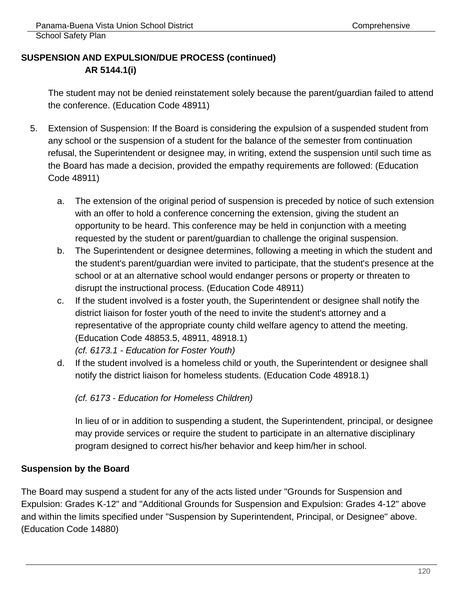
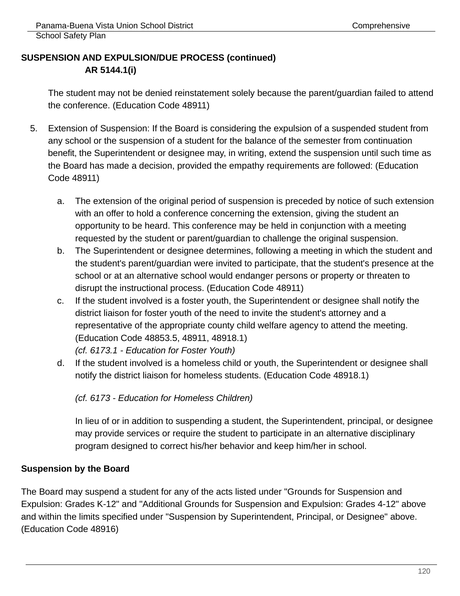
refusal: refusal -> benefit
14880: 14880 -> 48916
